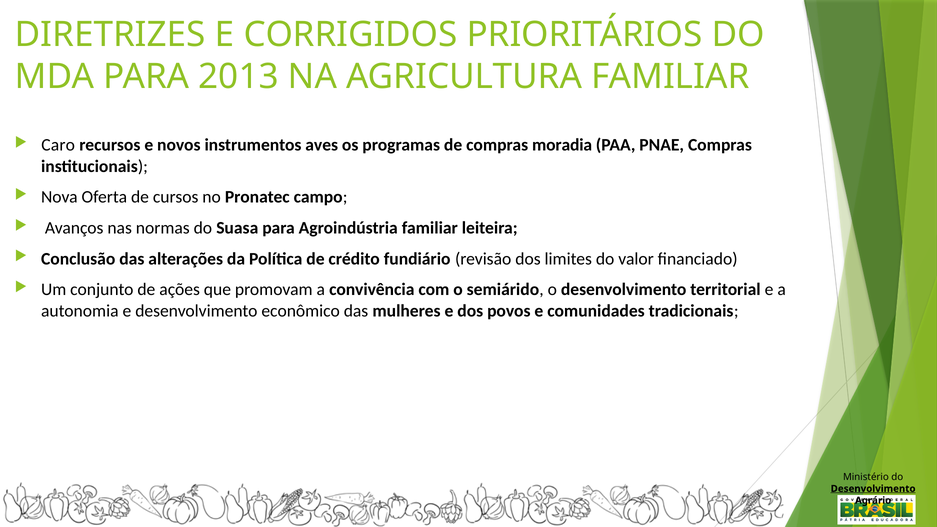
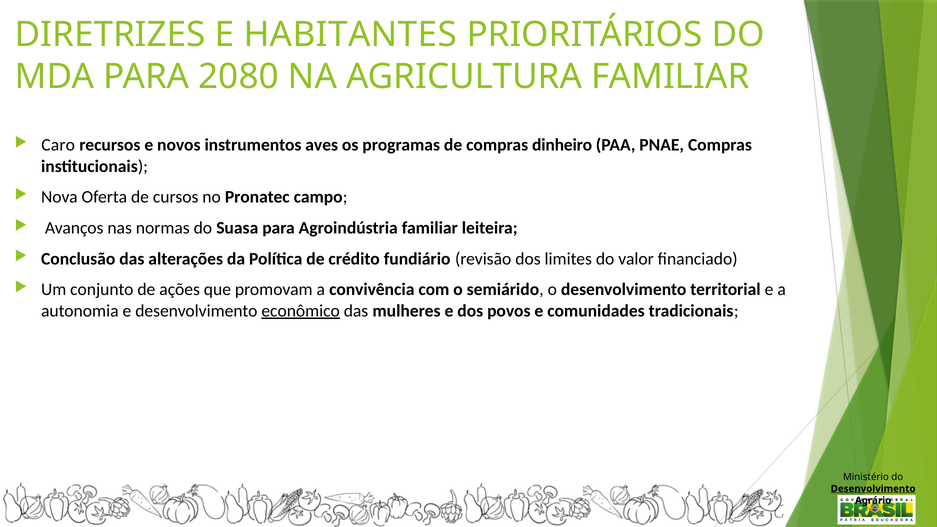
CORRIGIDOS: CORRIGIDOS -> HABITANTES
2013: 2013 -> 2080
moradia: moradia -> dinheiro
econômico underline: none -> present
